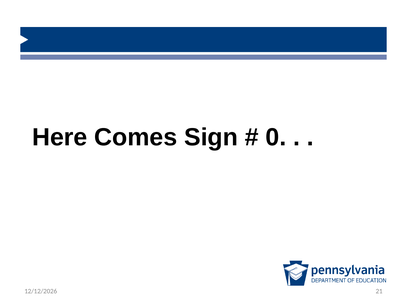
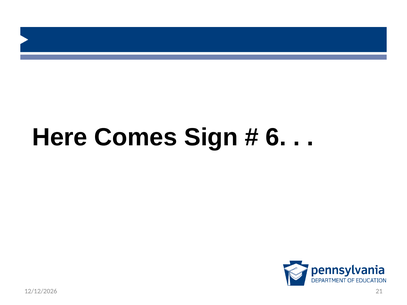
0: 0 -> 6
